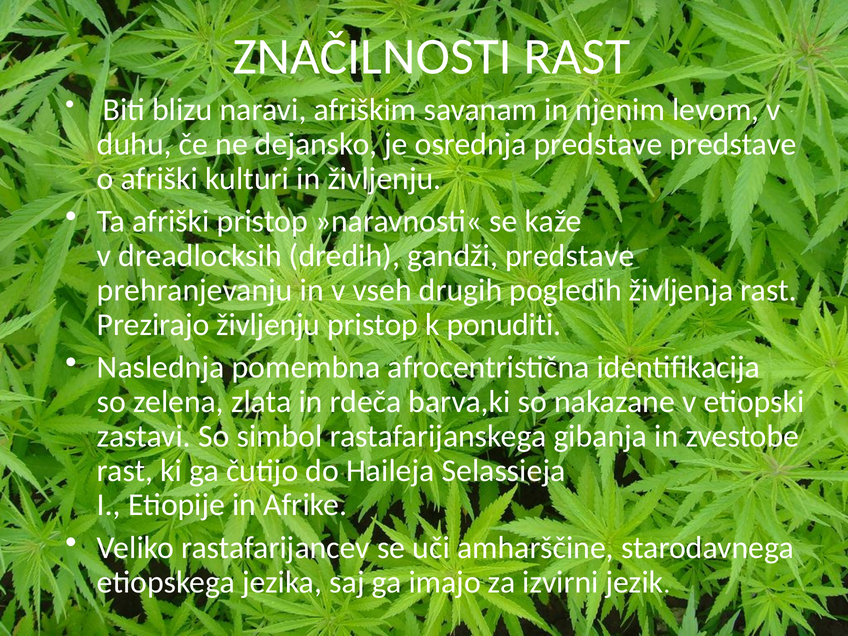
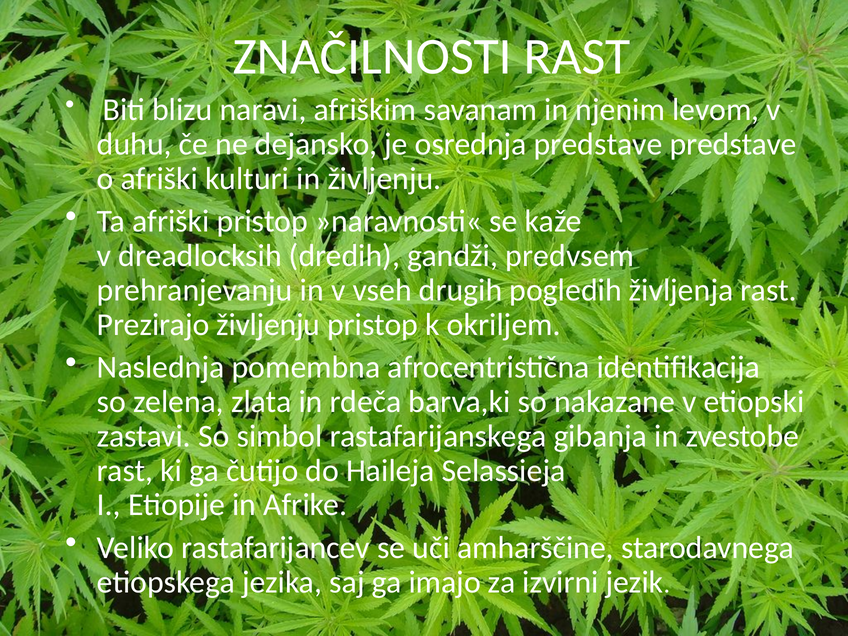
gandži predstave: predstave -> predvsem
ponuditi: ponuditi -> okriljem
